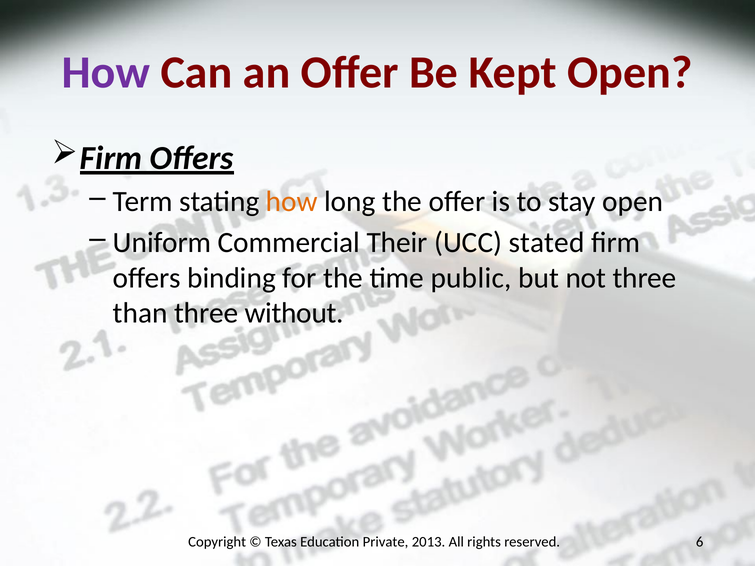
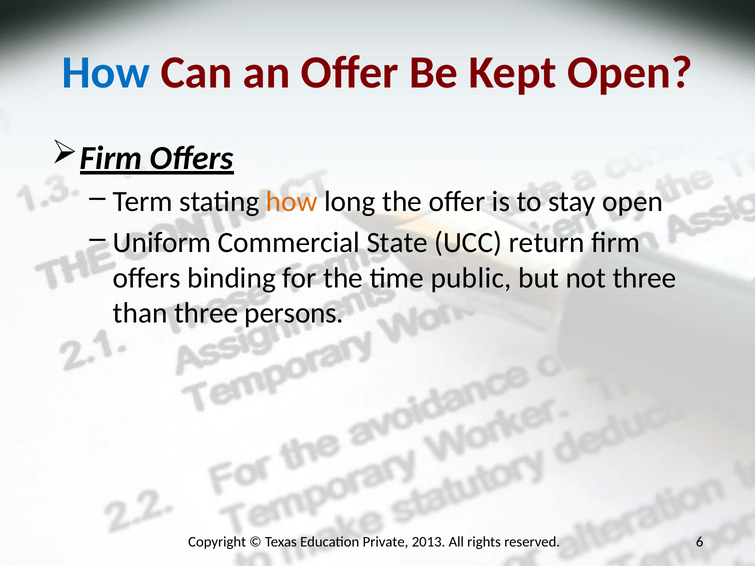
How at (106, 72) colour: purple -> blue
Their: Their -> State
stated: stated -> return
without: without -> persons
